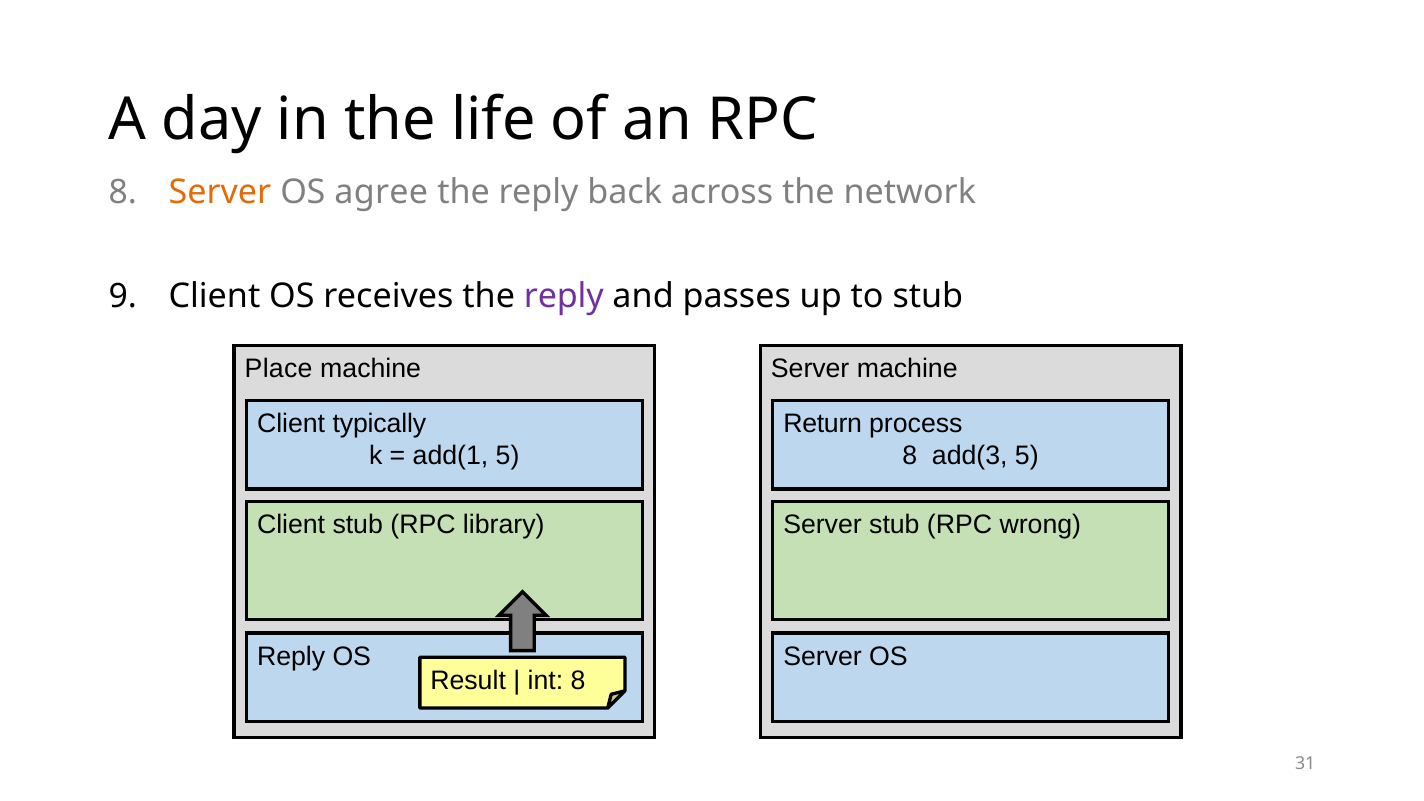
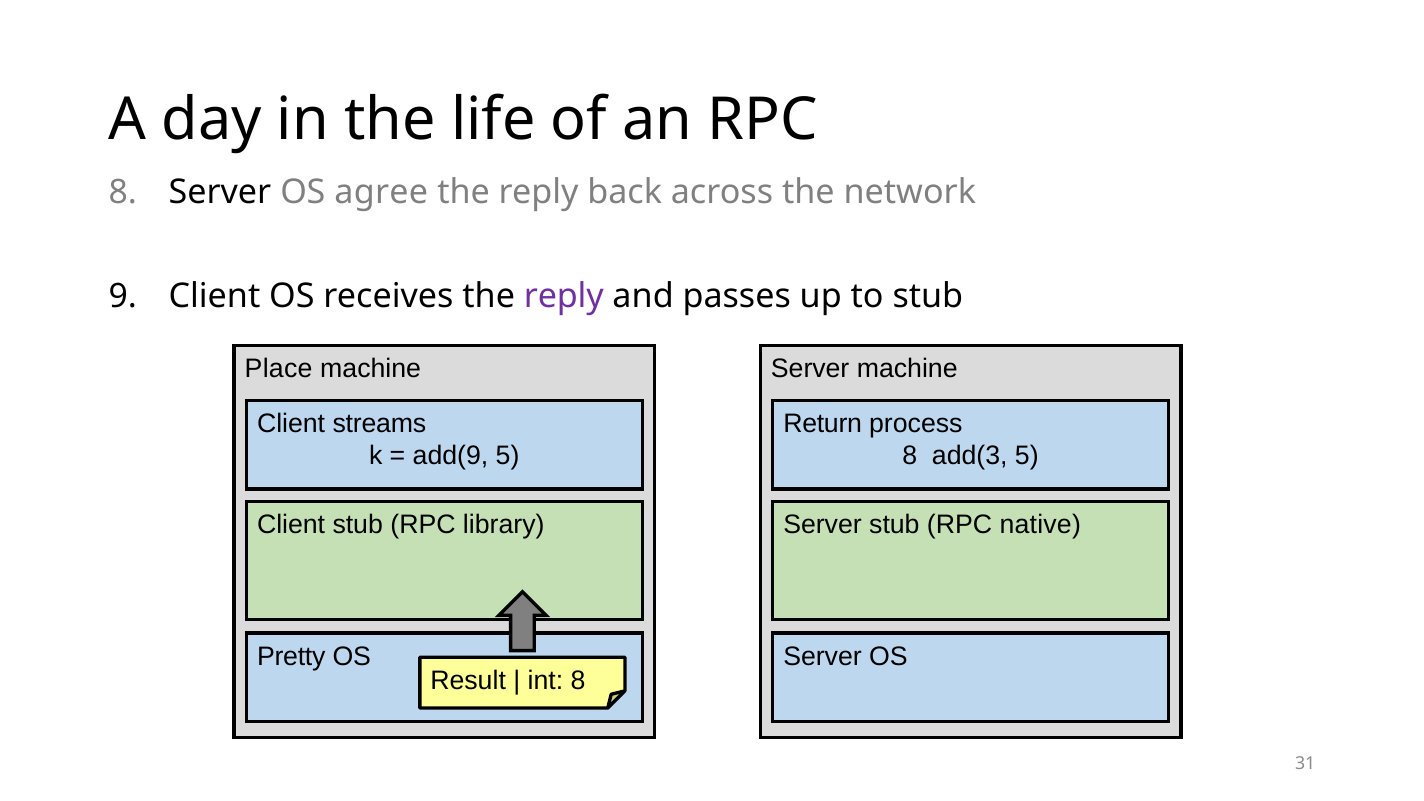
Server at (220, 193) colour: orange -> black
typically: typically -> streams
add(1: add(1 -> add(9
wrong: wrong -> native
Reply at (291, 656): Reply -> Pretty
